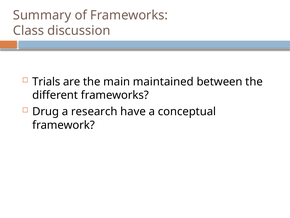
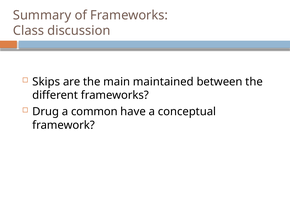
Trials: Trials -> Skips
research: research -> common
